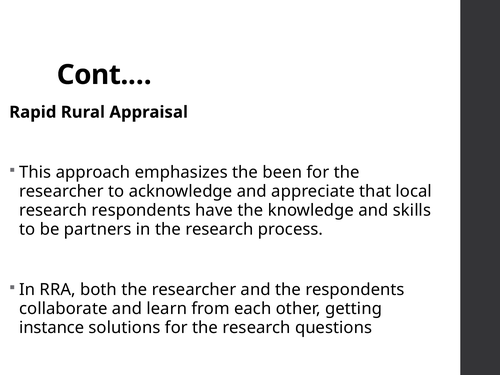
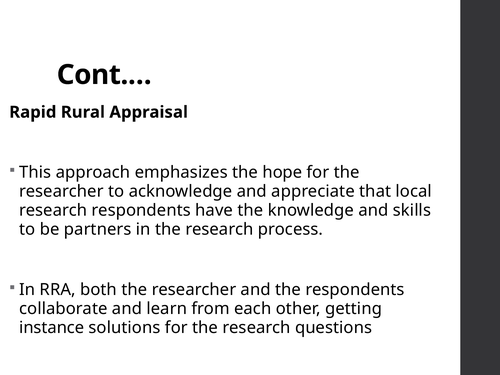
been: been -> hope
